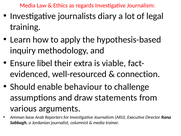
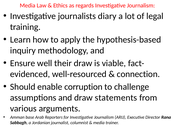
libel: libel -> well
their extra: extra -> draw
behaviour: behaviour -> corruption
